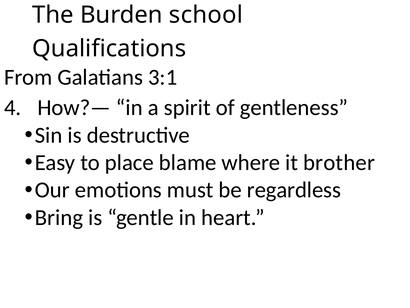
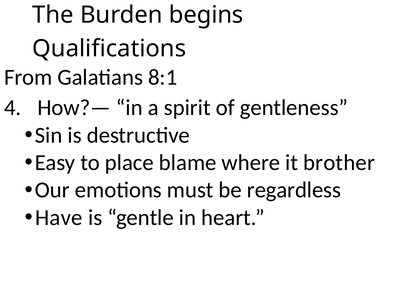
school: school -> begins
3:1: 3:1 -> 8:1
Bring: Bring -> Have
